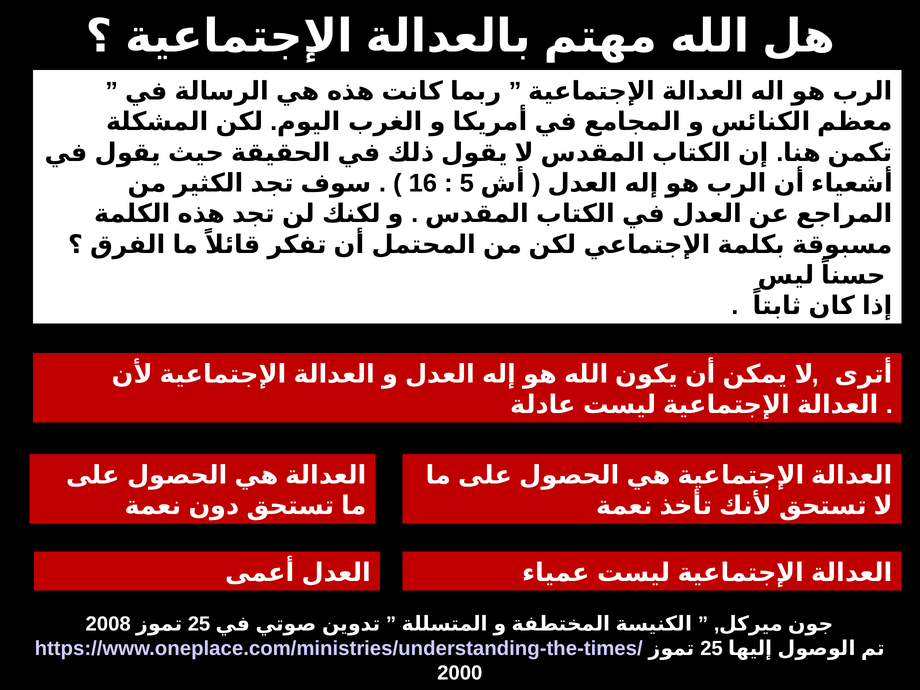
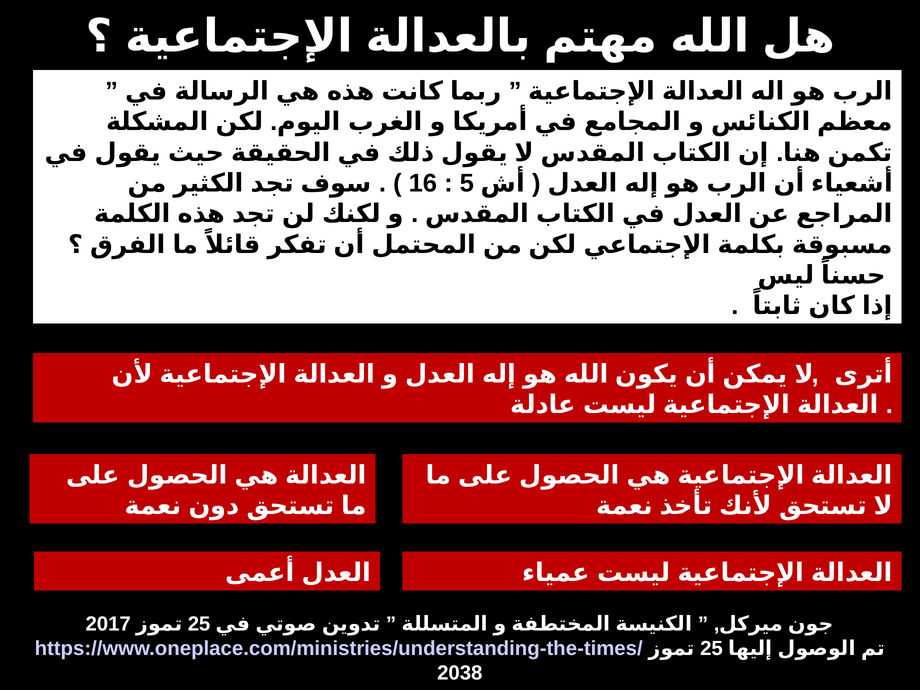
2008: 2008 -> 2017
2000: 2000 -> 2038
